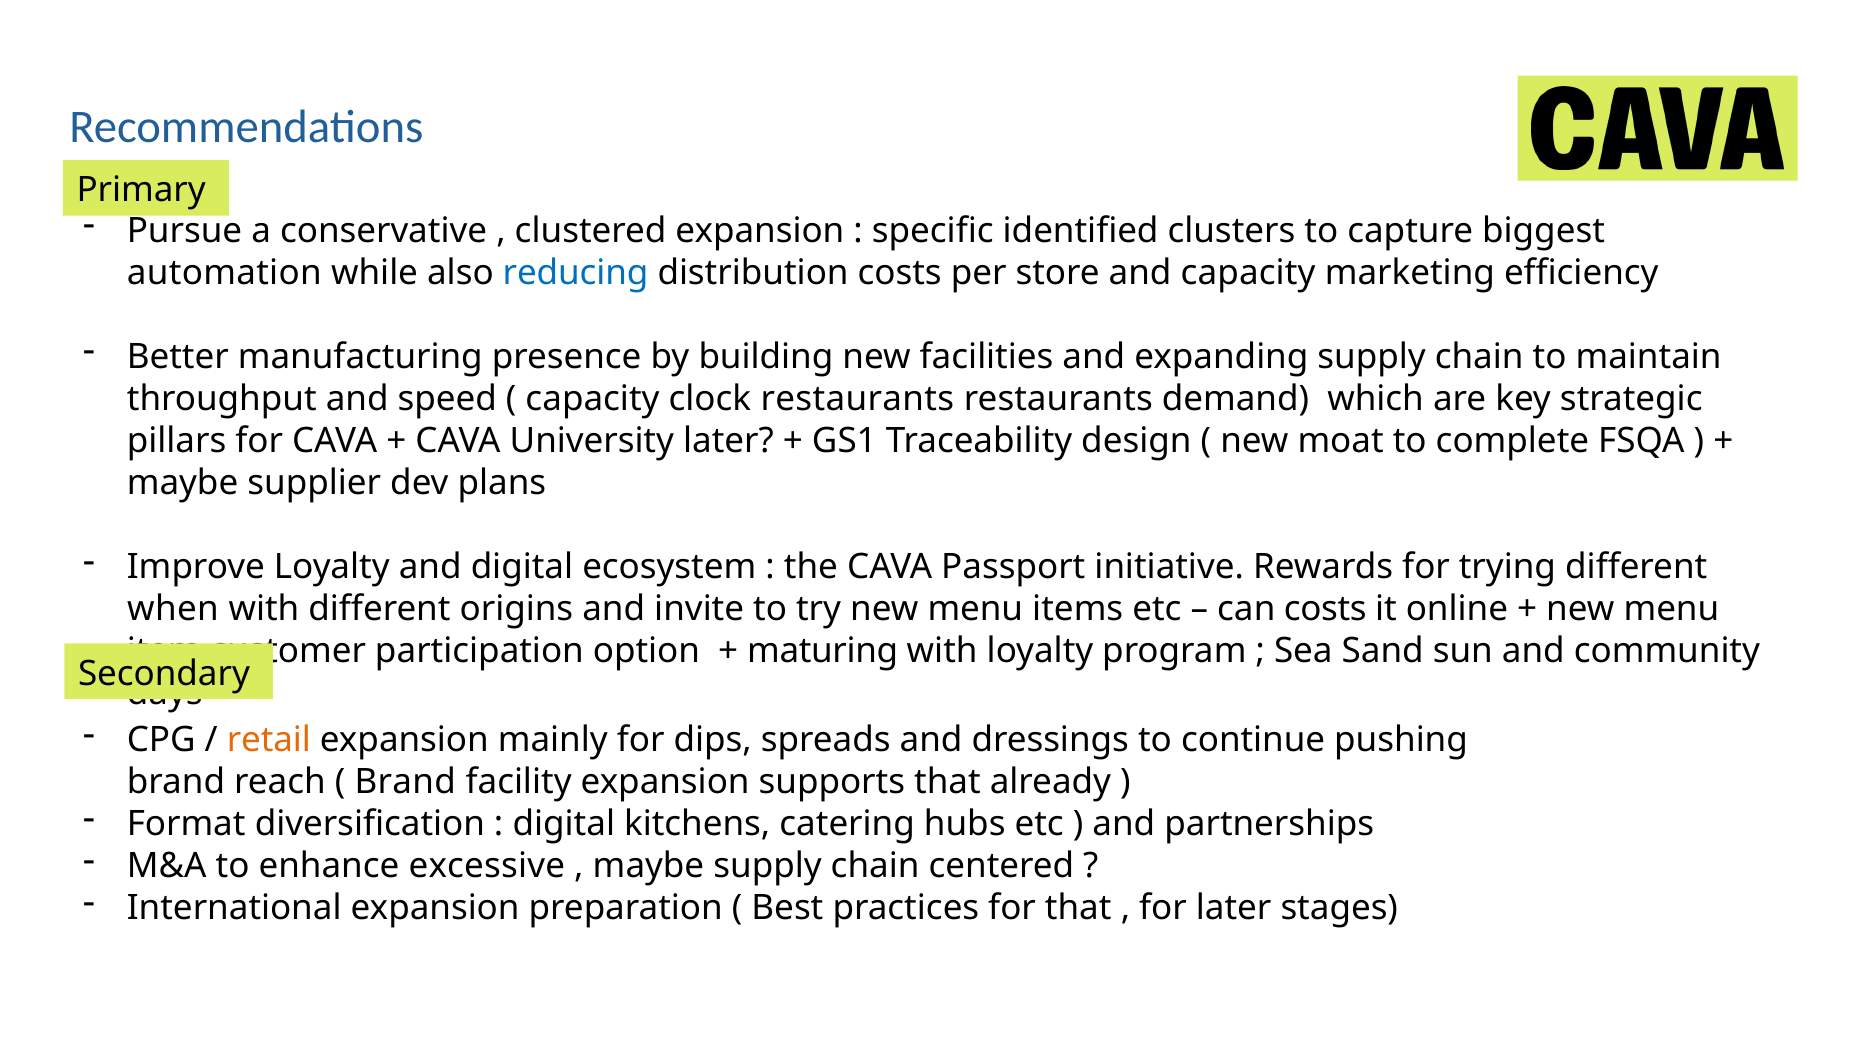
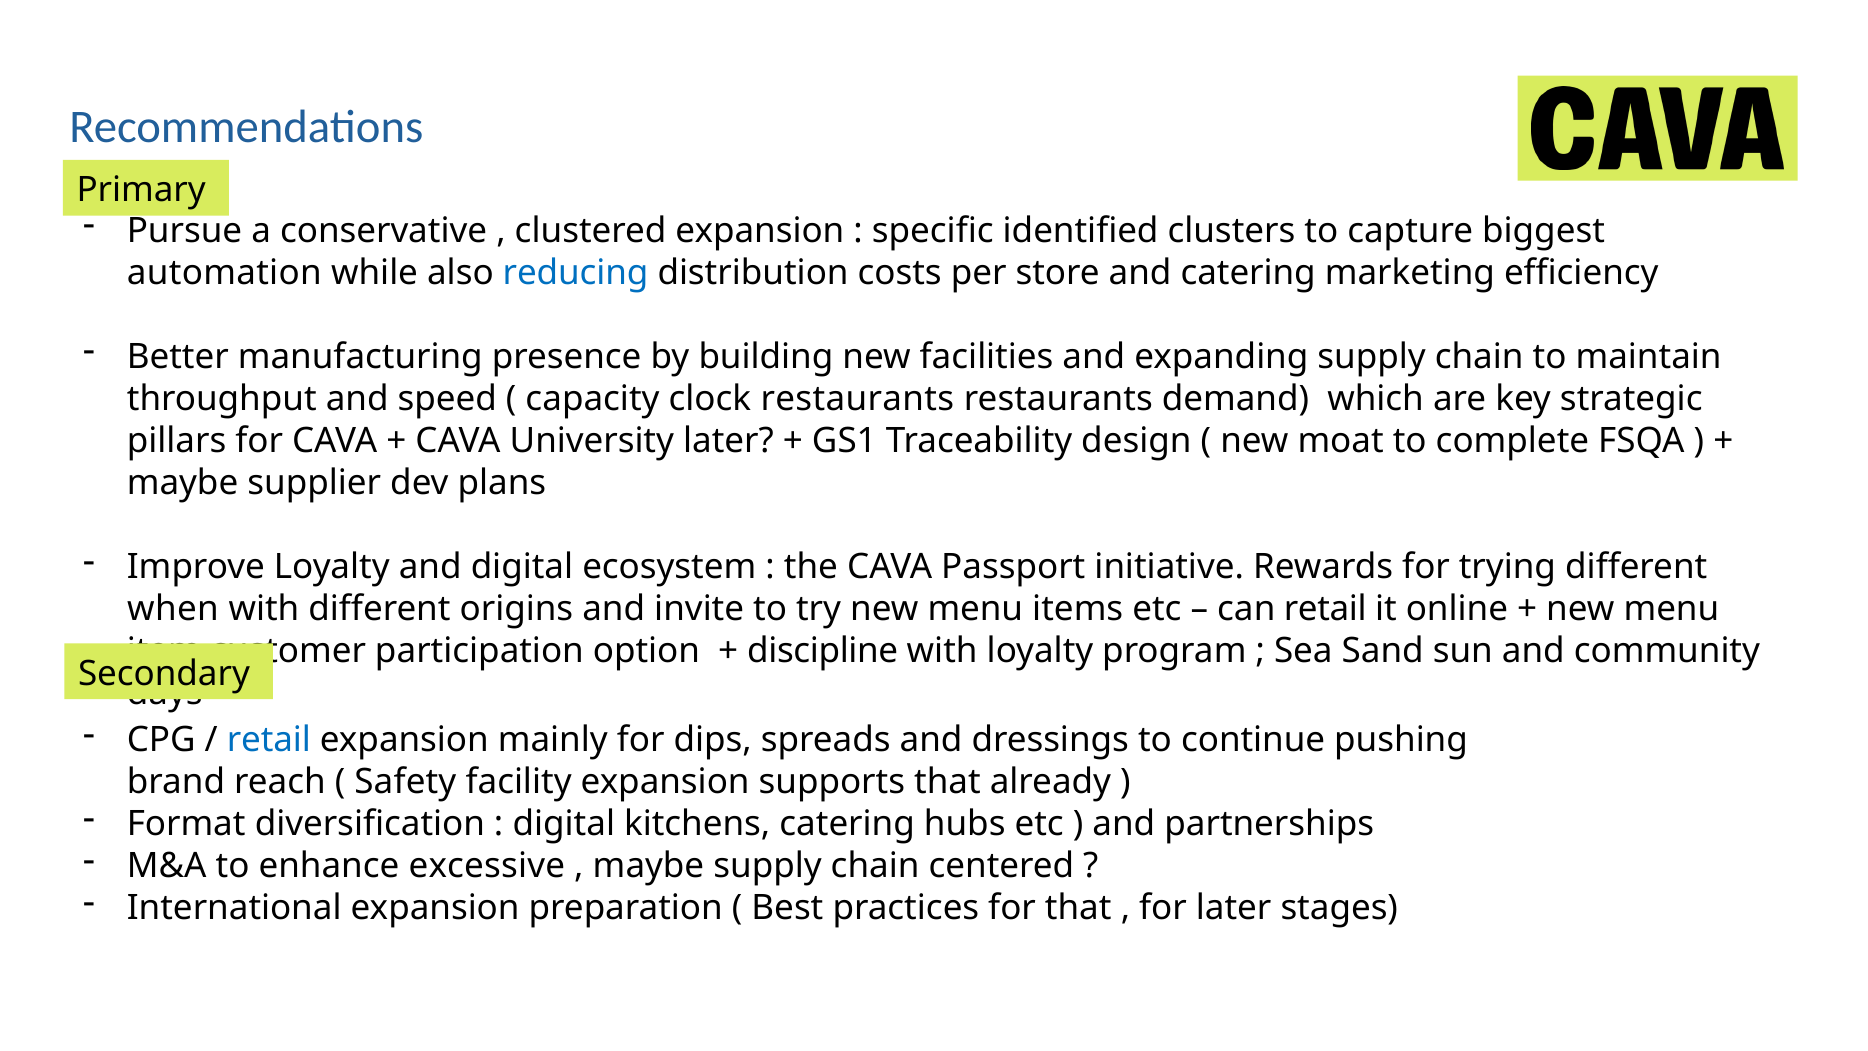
and capacity: capacity -> catering
can costs: costs -> retail
maturing: maturing -> discipline
retail at (269, 740) colour: orange -> blue
Brand at (405, 782): Brand -> Safety
